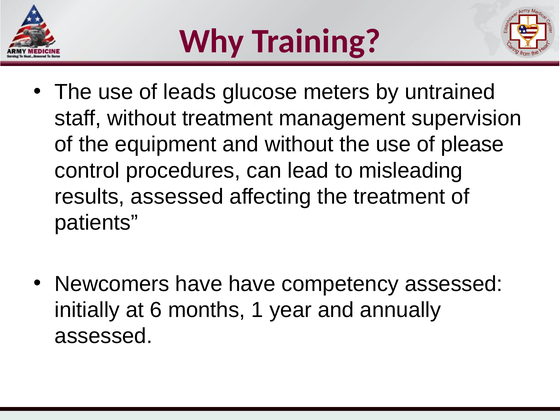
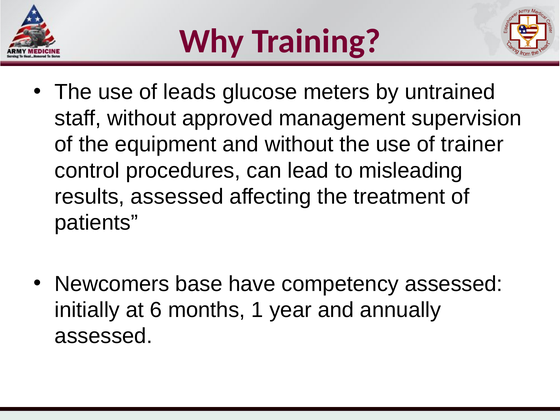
without treatment: treatment -> approved
please: please -> trainer
Newcomers have: have -> base
